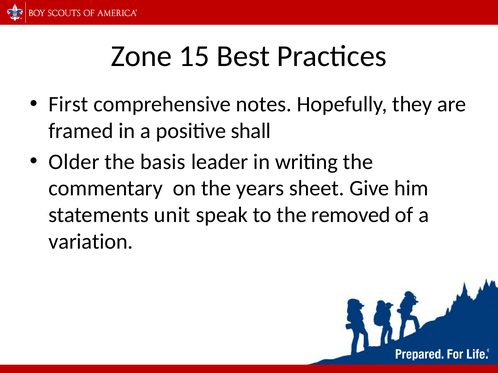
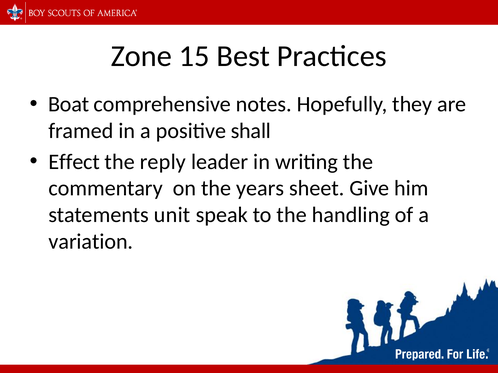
First: First -> Boat
Older: Older -> Effect
basis: basis -> reply
removed: removed -> handling
